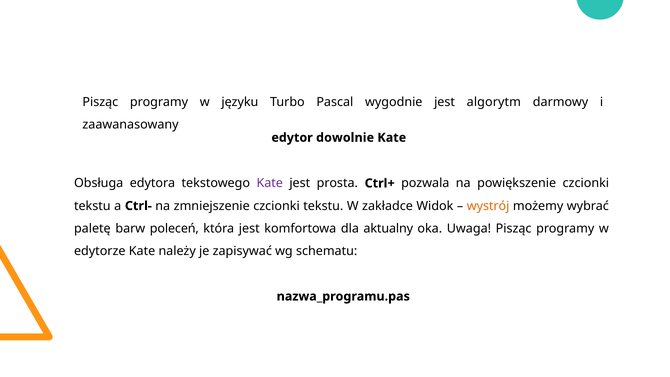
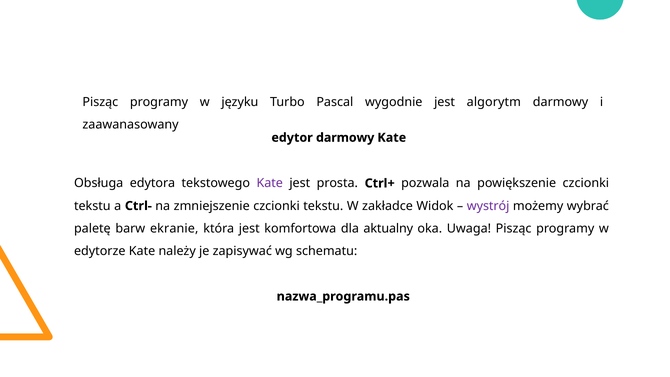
edytor dowolnie: dowolnie -> darmowy
wystrój colour: orange -> purple
poleceń: poleceń -> ekranie
